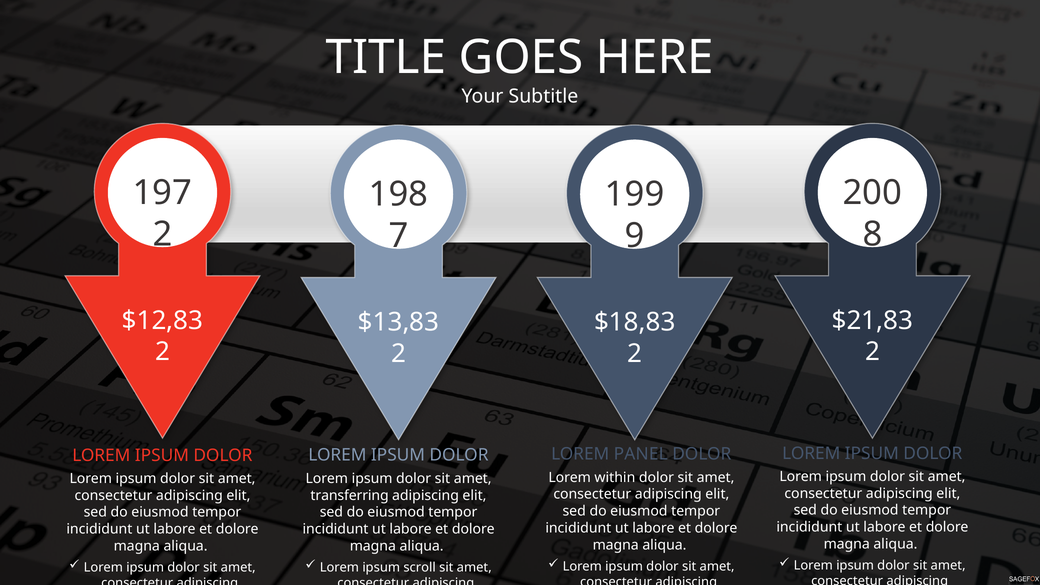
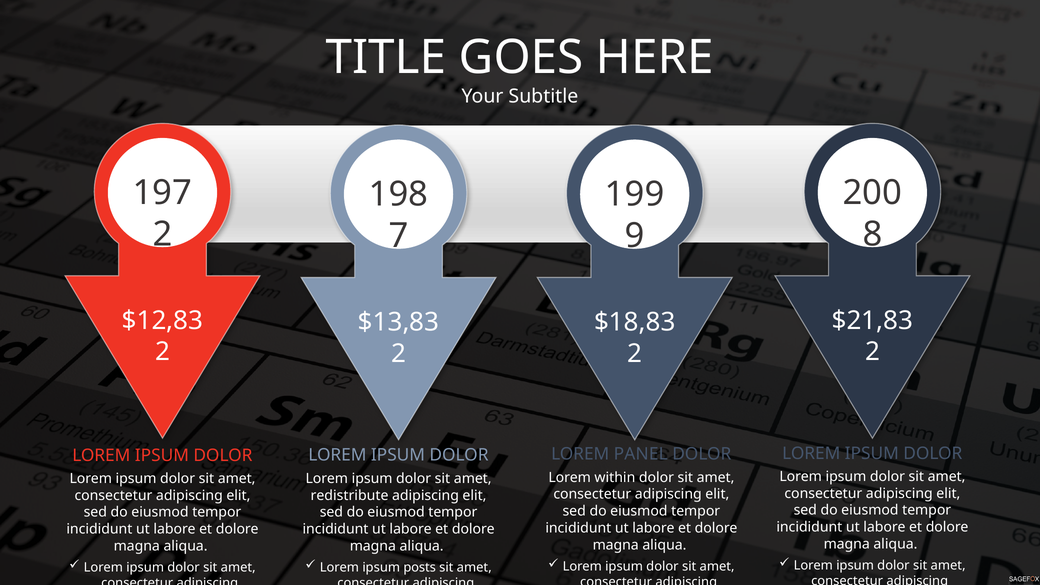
transferring: transferring -> redistribute
scroll: scroll -> posts
